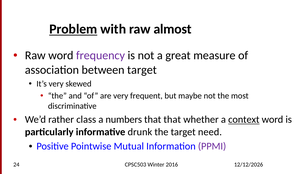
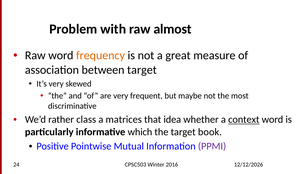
Problem underline: present -> none
frequency colour: purple -> orange
numbers: numbers -> matrices
that that: that -> idea
drunk: drunk -> which
need: need -> book
